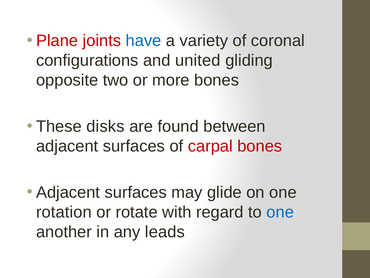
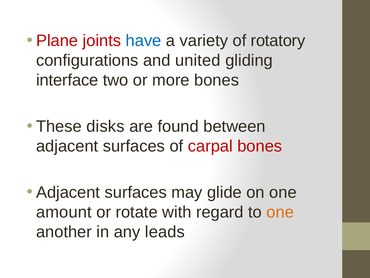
coronal: coronal -> rotatory
opposite: opposite -> interface
rotation: rotation -> amount
one at (280, 212) colour: blue -> orange
